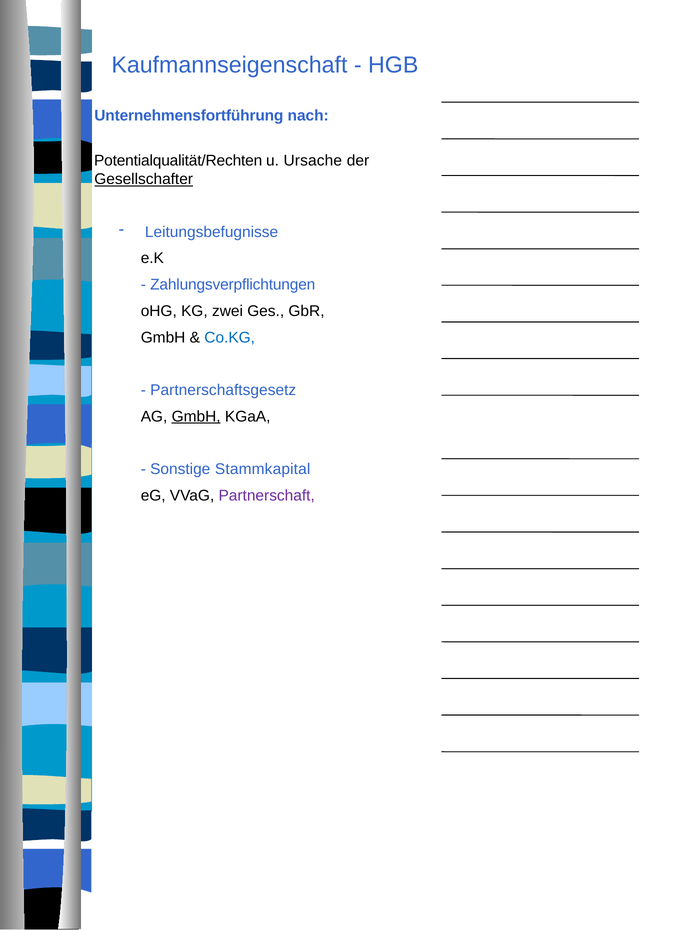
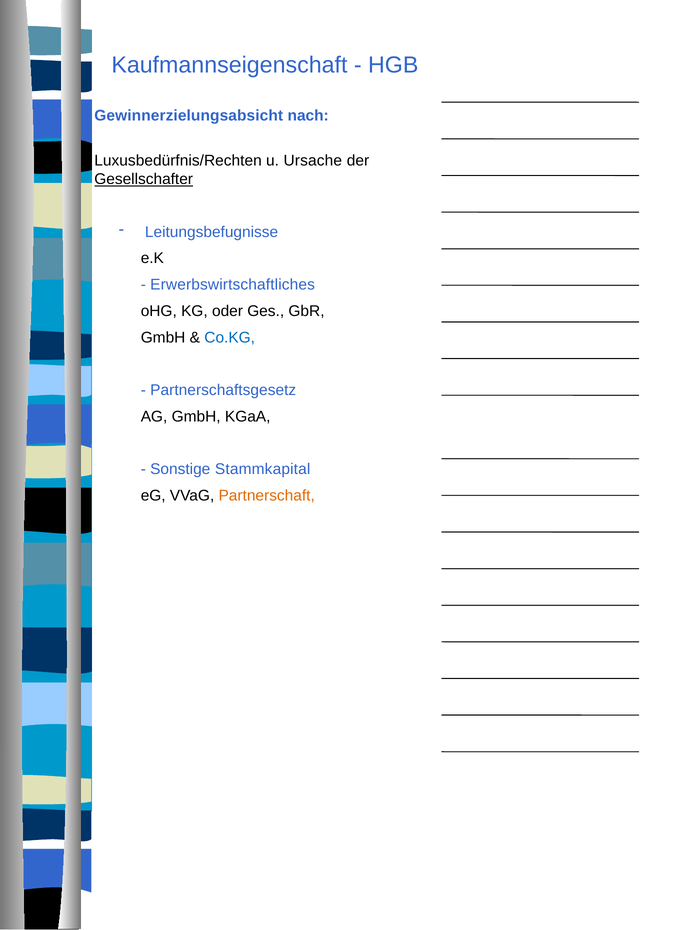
Unternehmensfortführung: Unternehmensfortführung -> Gewinnerzielungsabsicht
Potentialqualität/Rechten: Potentialqualität/Rechten -> Luxusbedürfnis/Rechten
Zahlungsverpflichtungen: Zahlungsverpflichtungen -> Erwerbswirtschaftliches
zwei: zwei -> oder
GmbH at (196, 416) underline: present -> none
Partnerschaft colour: purple -> orange
